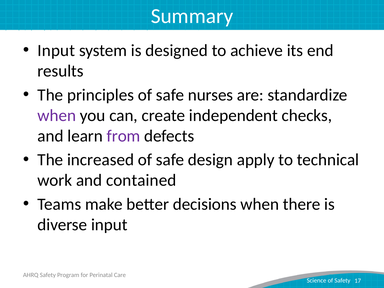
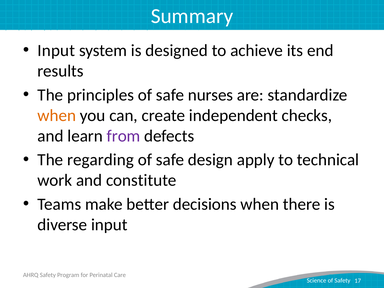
when at (57, 115) colour: purple -> orange
increased: increased -> regarding
contained: contained -> constitute
